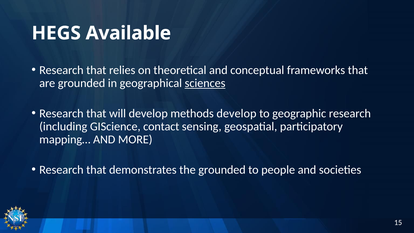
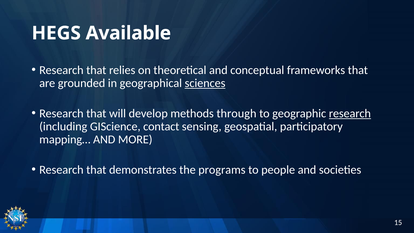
methods develop: develop -> through
research at (350, 113) underline: none -> present
the grounded: grounded -> programs
